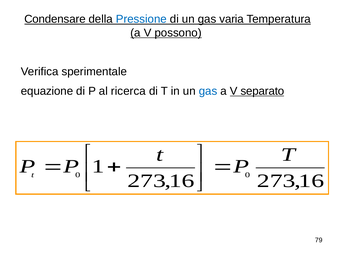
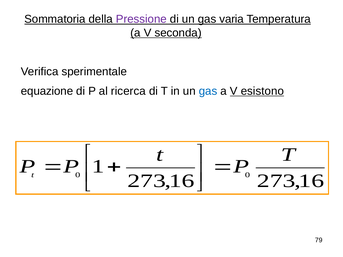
Condensare: Condensare -> Sommatoria
Pressione colour: blue -> purple
possono: possono -> seconda
separato: separato -> esistono
